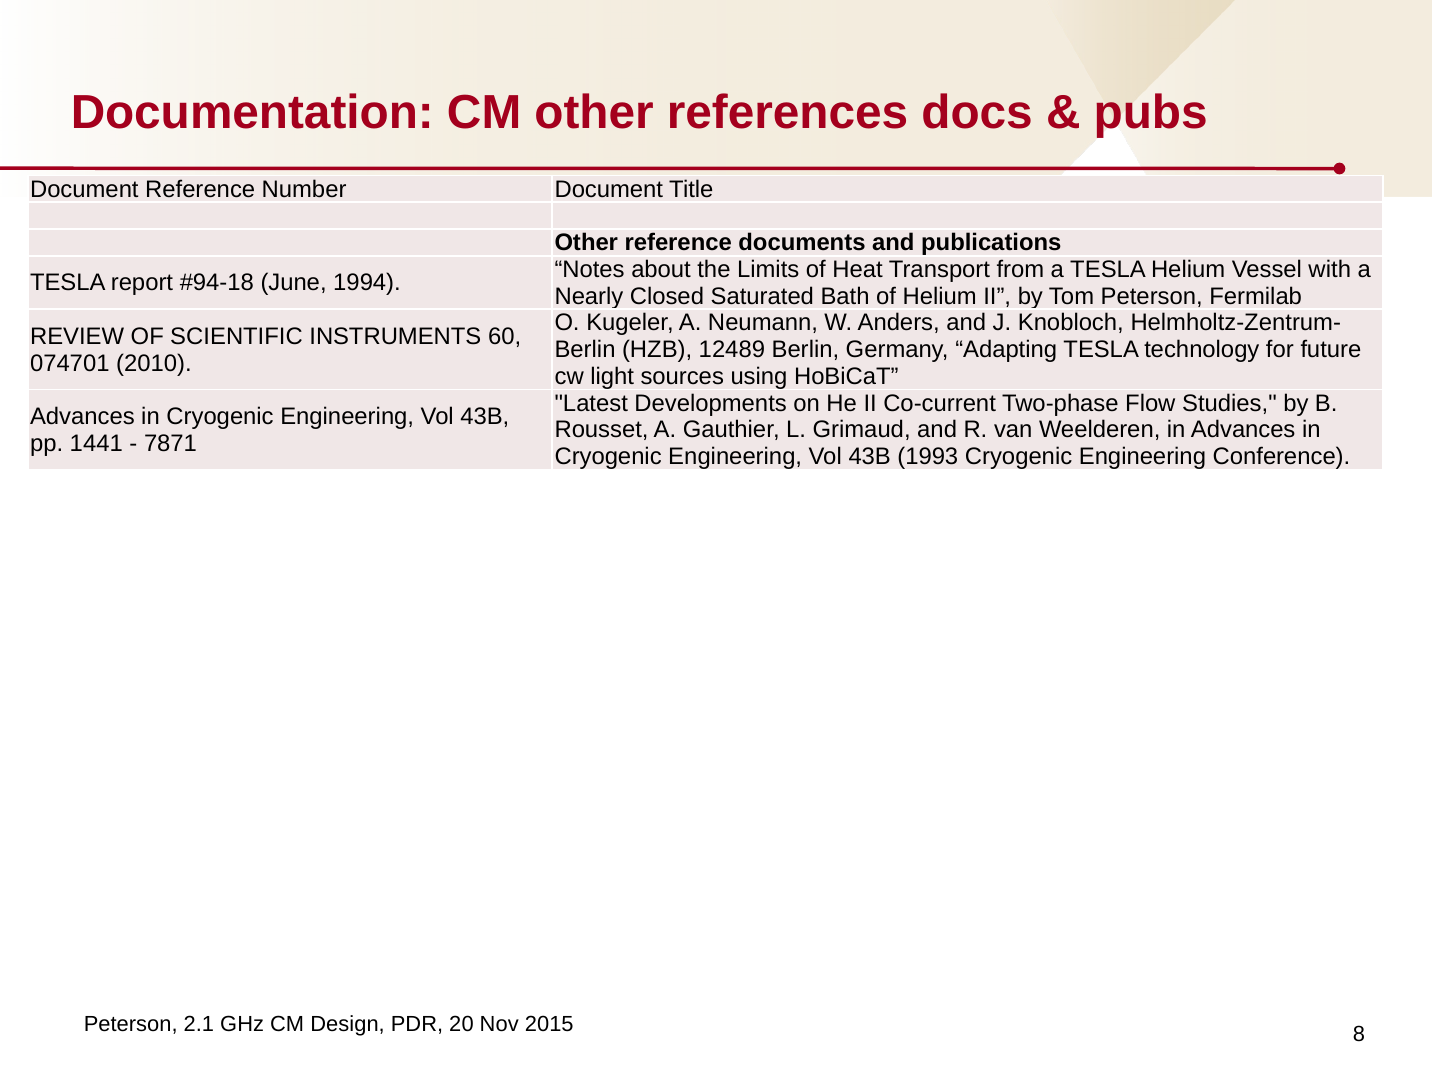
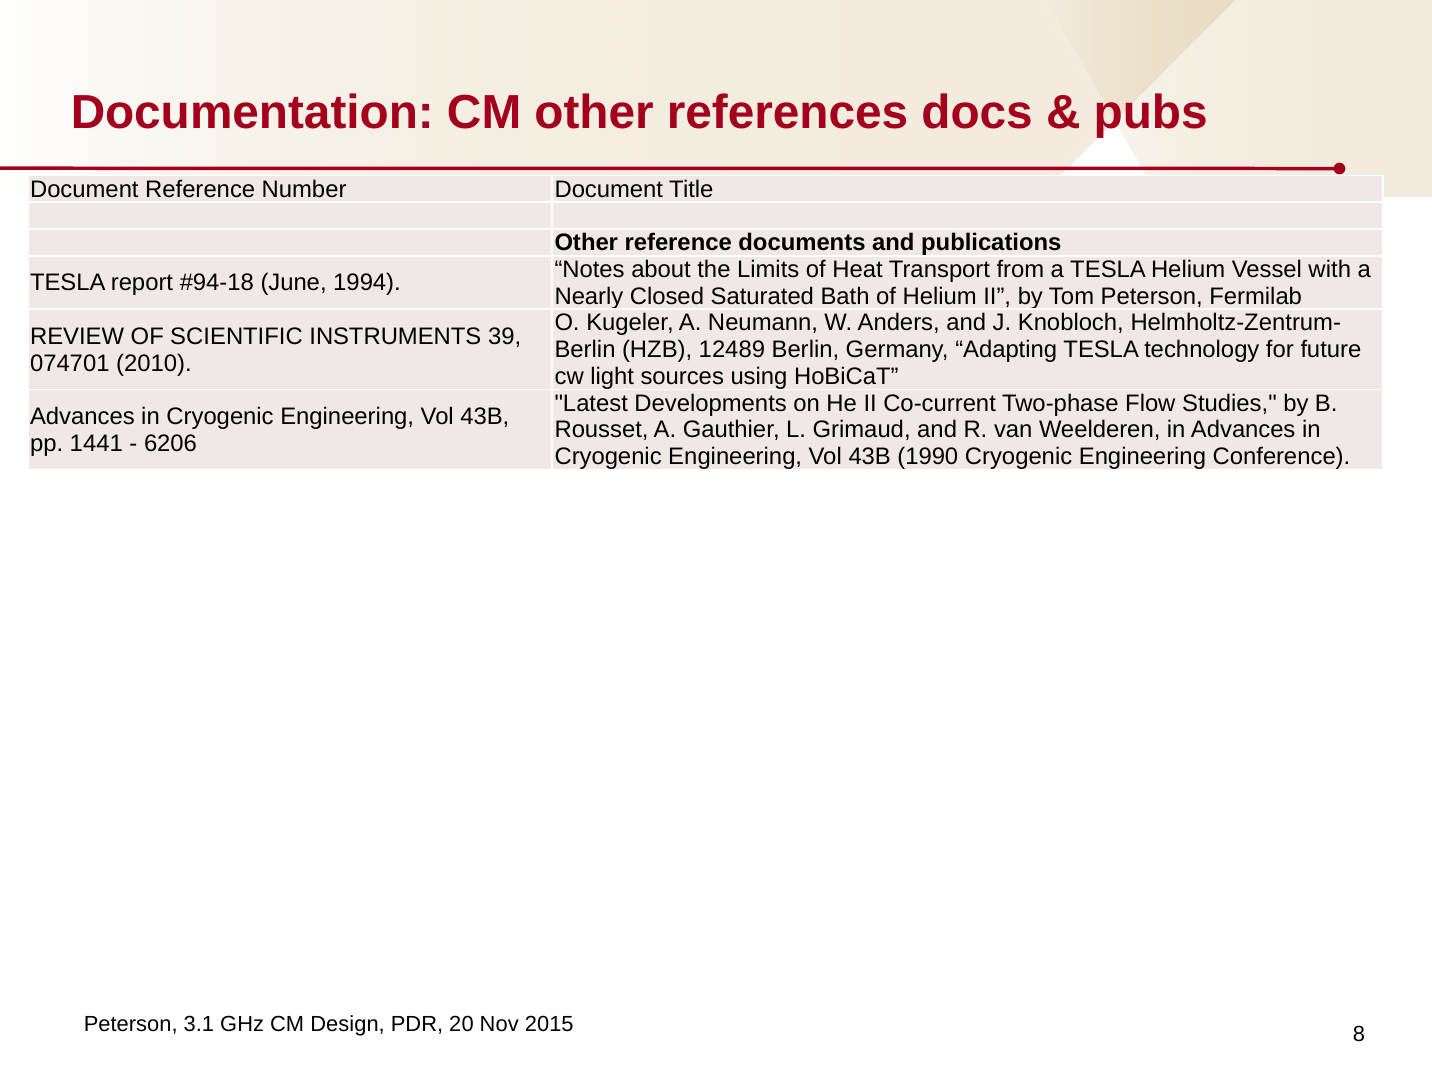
60: 60 -> 39
7871: 7871 -> 6206
1993: 1993 -> 1990
2.1: 2.1 -> 3.1
